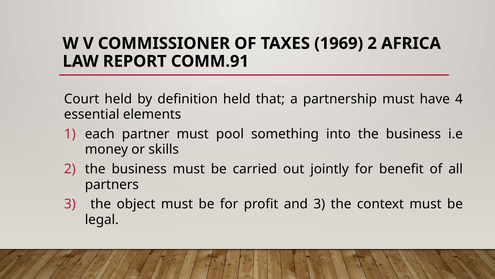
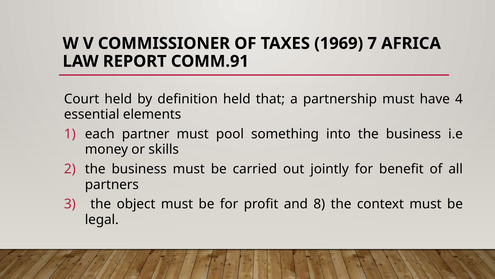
1969 2: 2 -> 7
and 3: 3 -> 8
